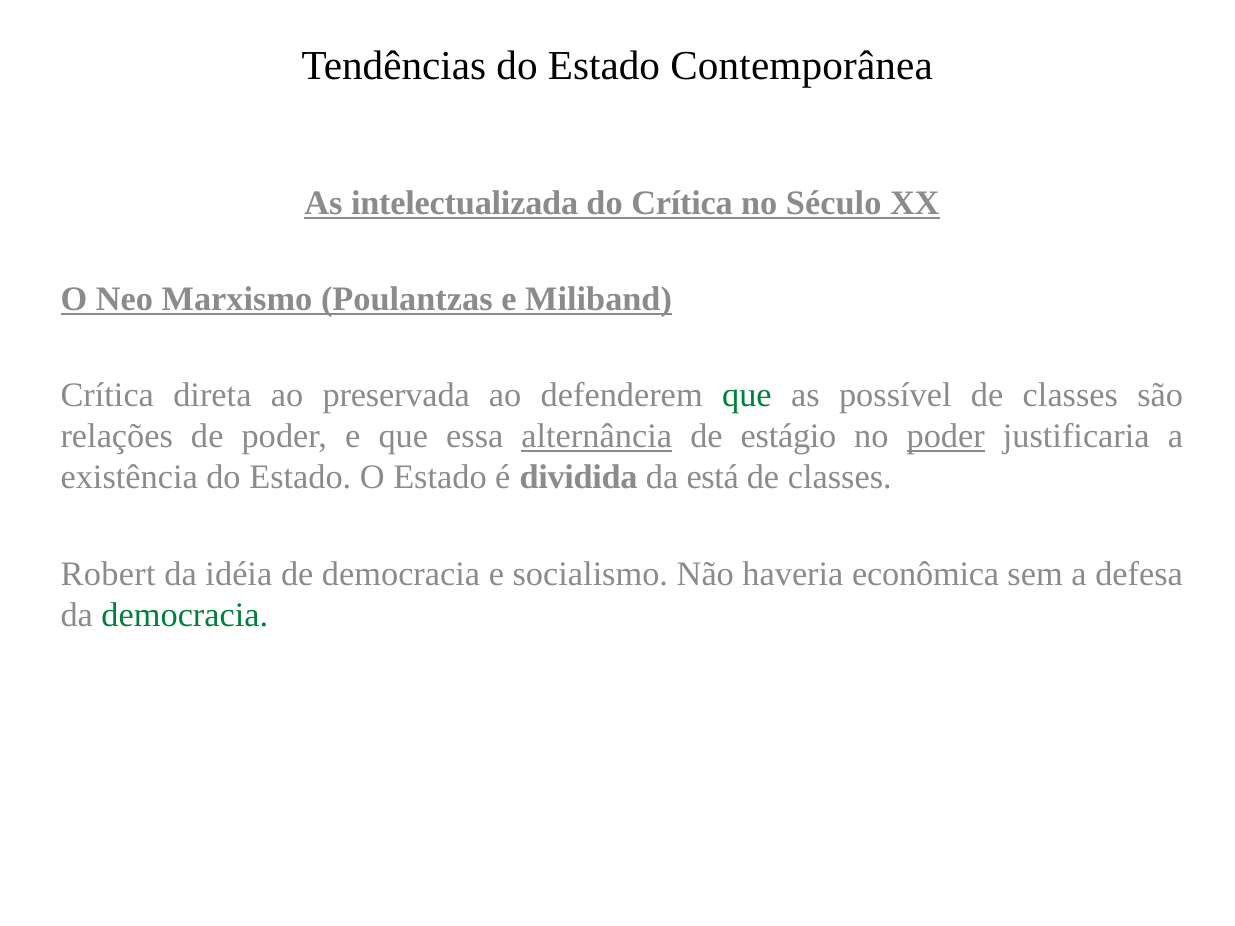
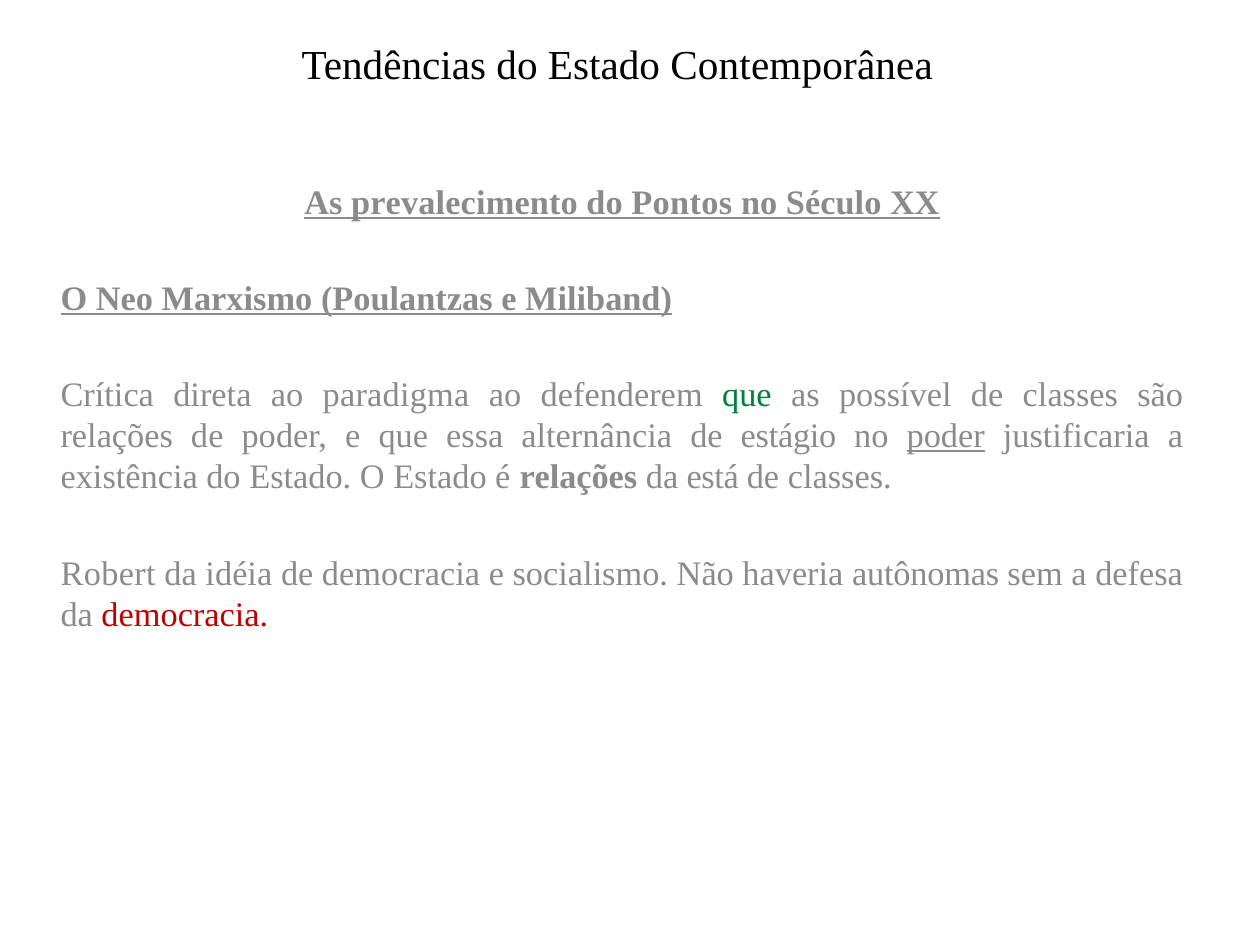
intelectualizada: intelectualizada -> prevalecimento
do Crítica: Crítica -> Pontos
preservada: preservada -> paradigma
alternância underline: present -> none
é dividida: dividida -> relações
econômica: econômica -> autônomas
democracia at (185, 615) colour: green -> red
